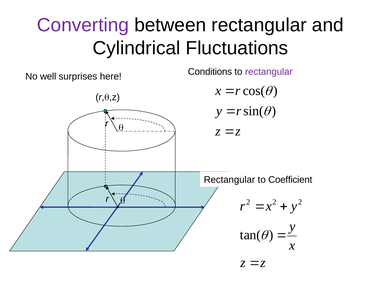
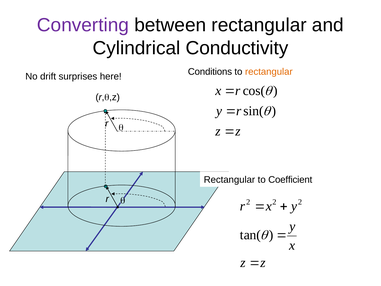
Fluctuations: Fluctuations -> Conductivity
rectangular at (269, 72) colour: purple -> orange
well: well -> drift
